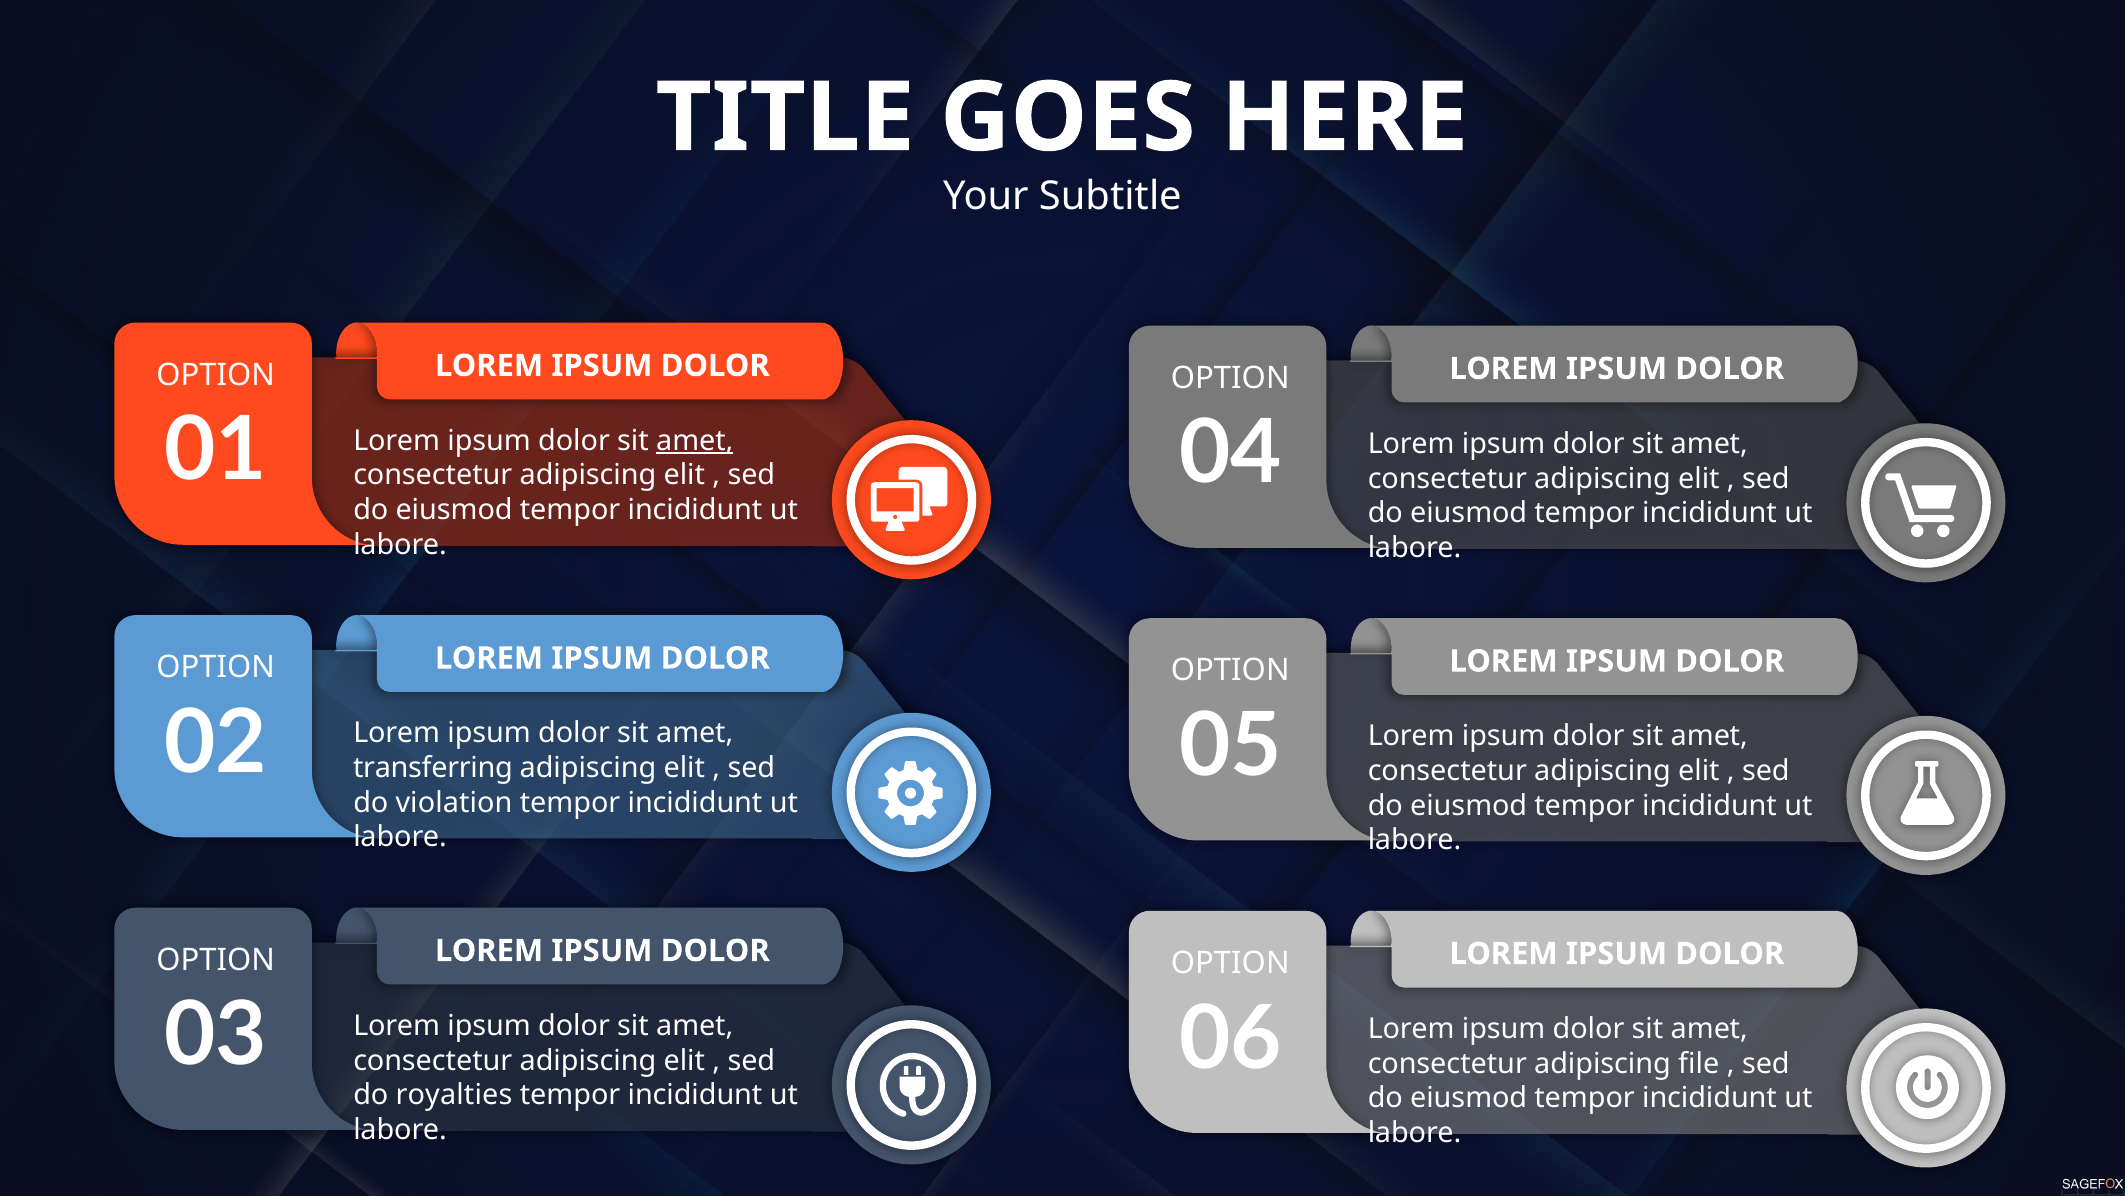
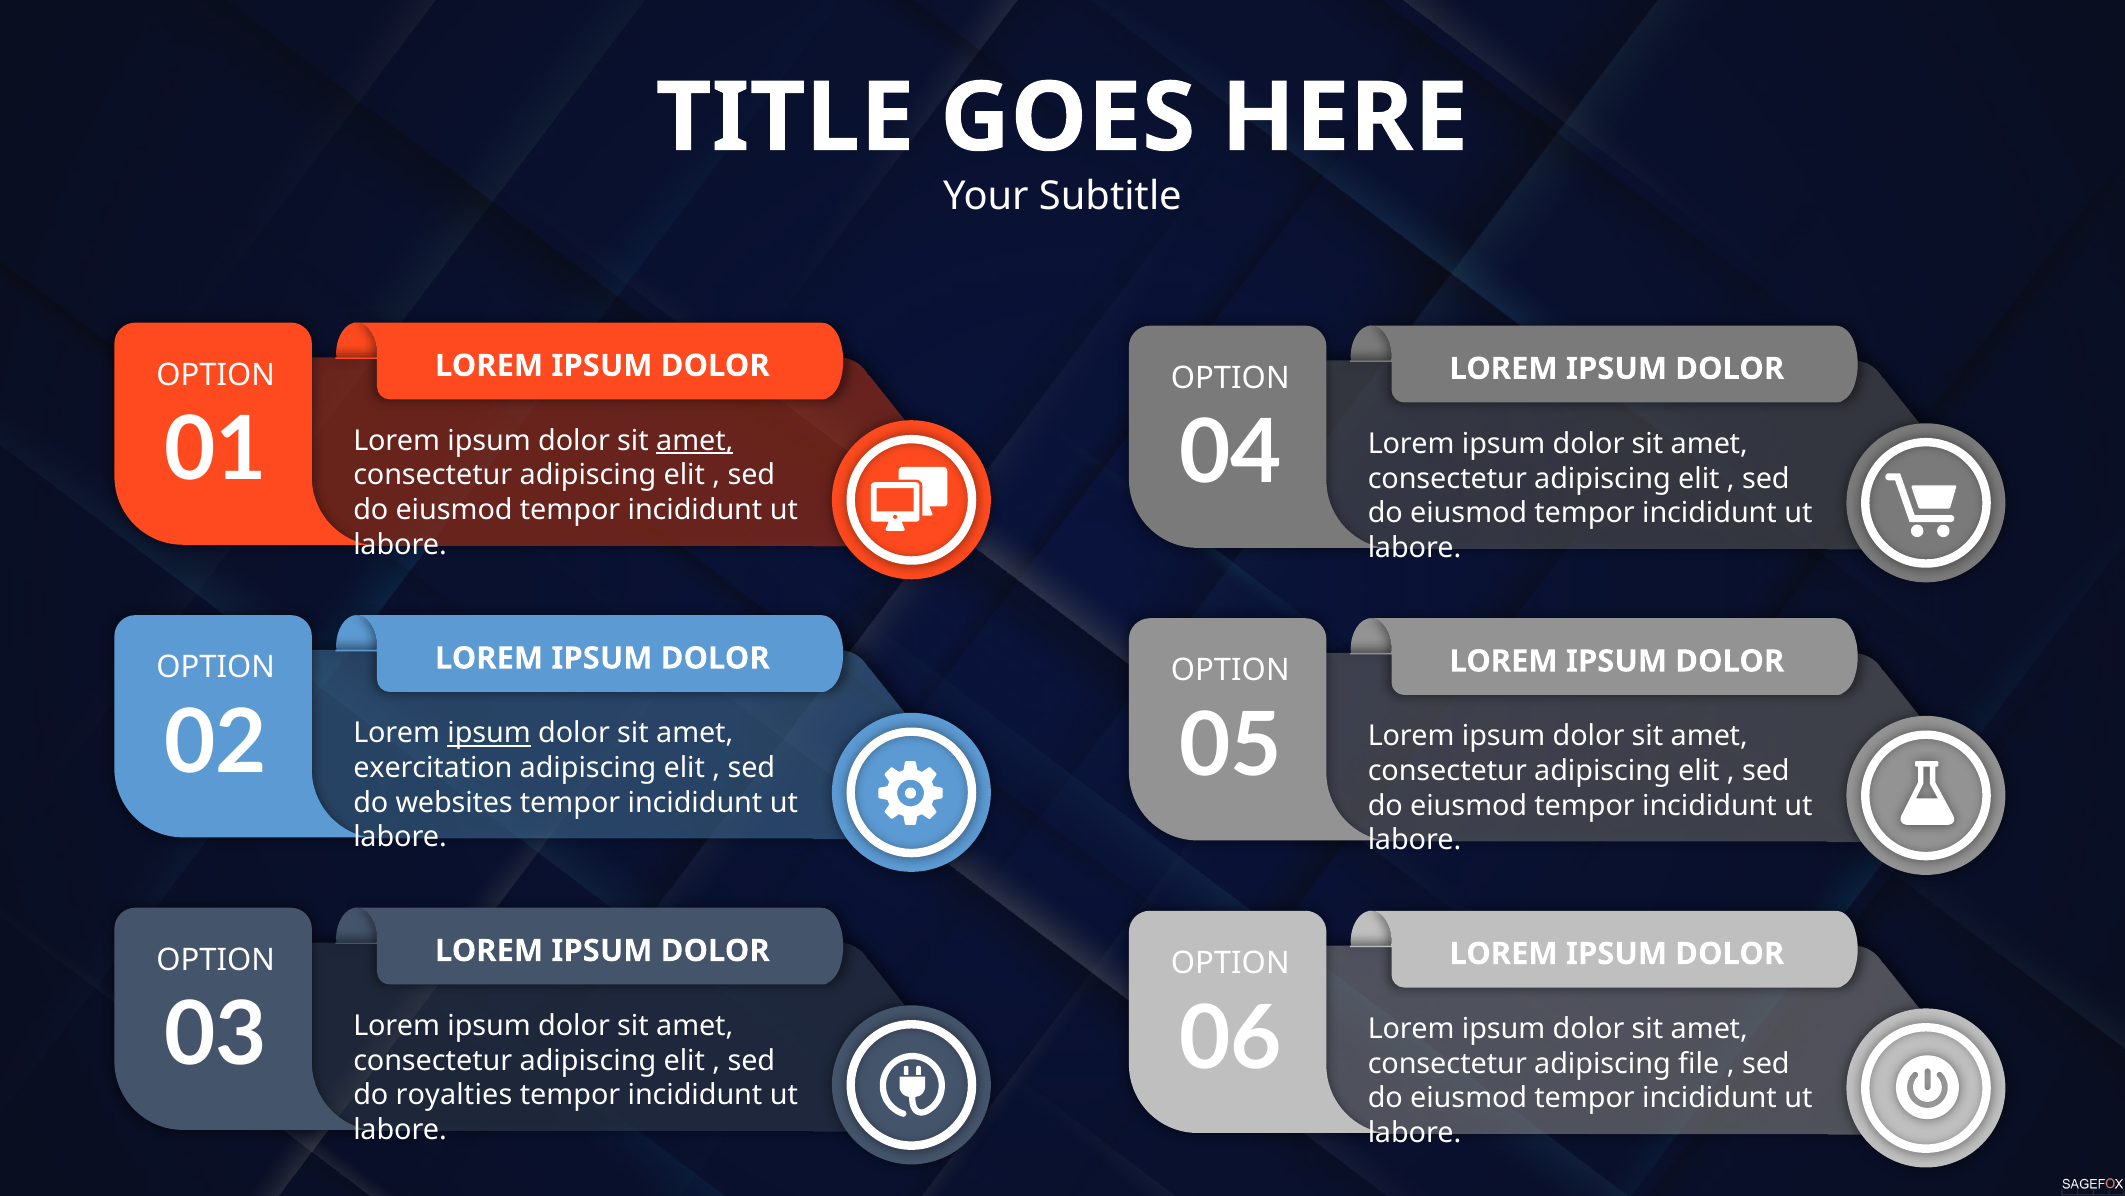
ipsum at (489, 733) underline: none -> present
transferring: transferring -> exercitation
violation: violation -> websites
